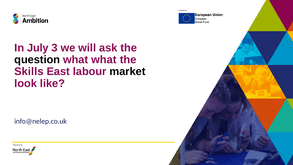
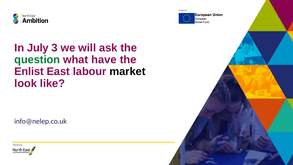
question colour: black -> green
what what: what -> have
Skills: Skills -> Enlist
